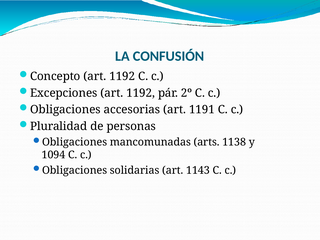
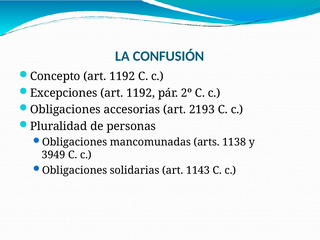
1191: 1191 -> 2193
1094: 1094 -> 3949
